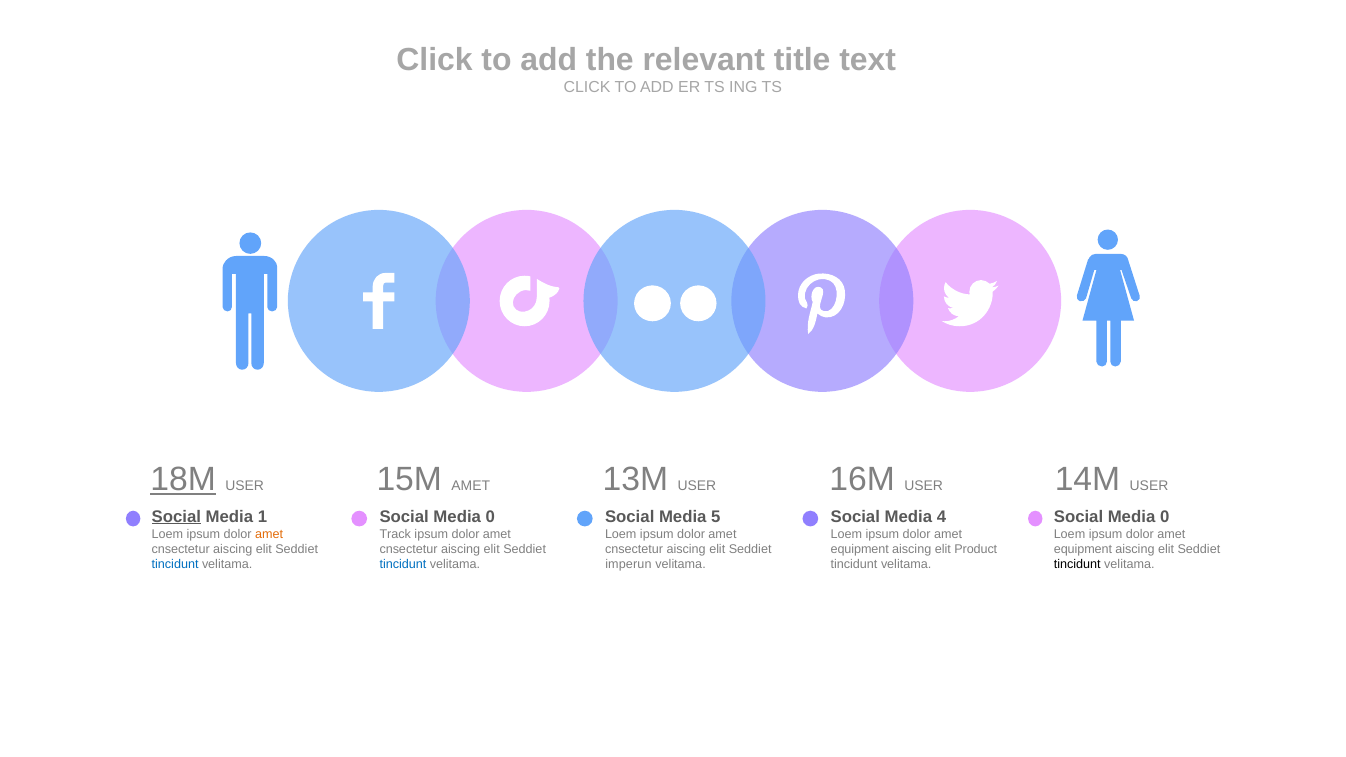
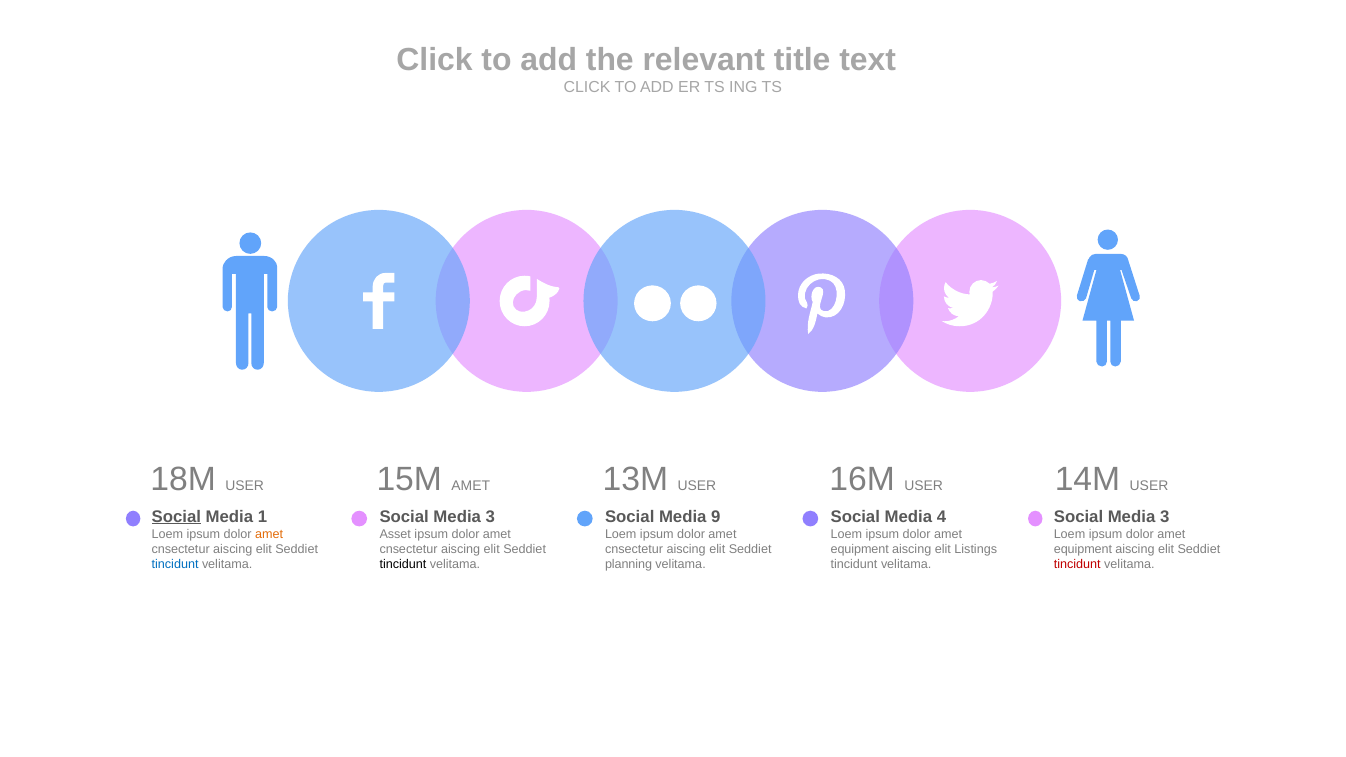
18M underline: present -> none
0 at (490, 517): 0 -> 3
5: 5 -> 9
0 at (1165, 517): 0 -> 3
Track: Track -> Asset
Product: Product -> Listings
tincidunt at (403, 565) colour: blue -> black
imperun: imperun -> planning
tincidunt at (1077, 565) colour: black -> red
